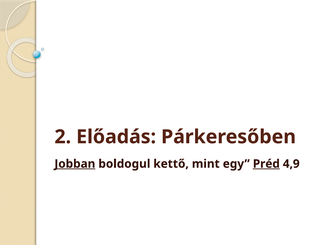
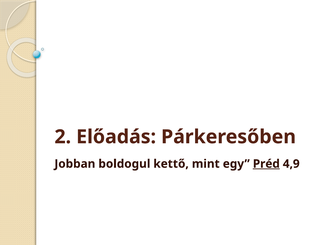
Jobban underline: present -> none
